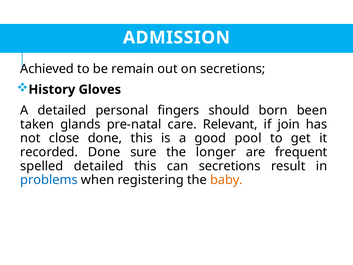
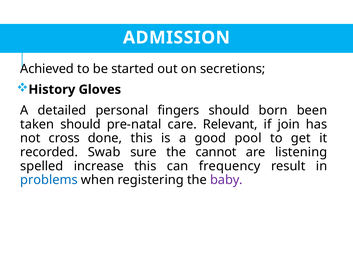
remain: remain -> started
taken glands: glands -> should
close: close -> cross
recorded Done: Done -> Swab
longer: longer -> cannot
frequent: frequent -> listening
spelled detailed: detailed -> increase
can secretions: secretions -> frequency
baby colour: orange -> purple
